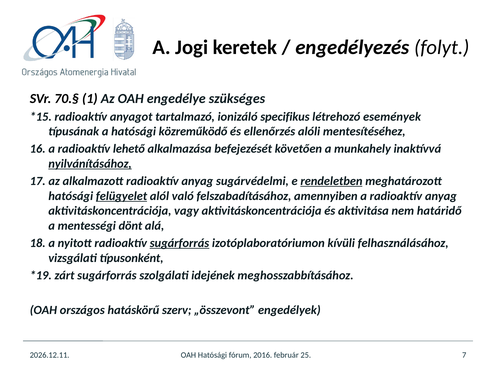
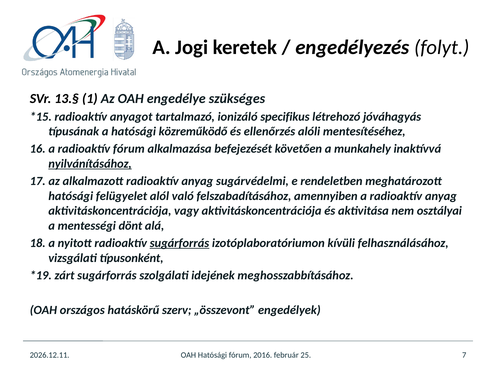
70.§: 70.§ -> 13.§
események: események -> jóváhagyás
radioaktív lehető: lehető -> fórum
rendeletben underline: present -> none
felügyelet underline: present -> none
határidő: határidő -> osztályai
